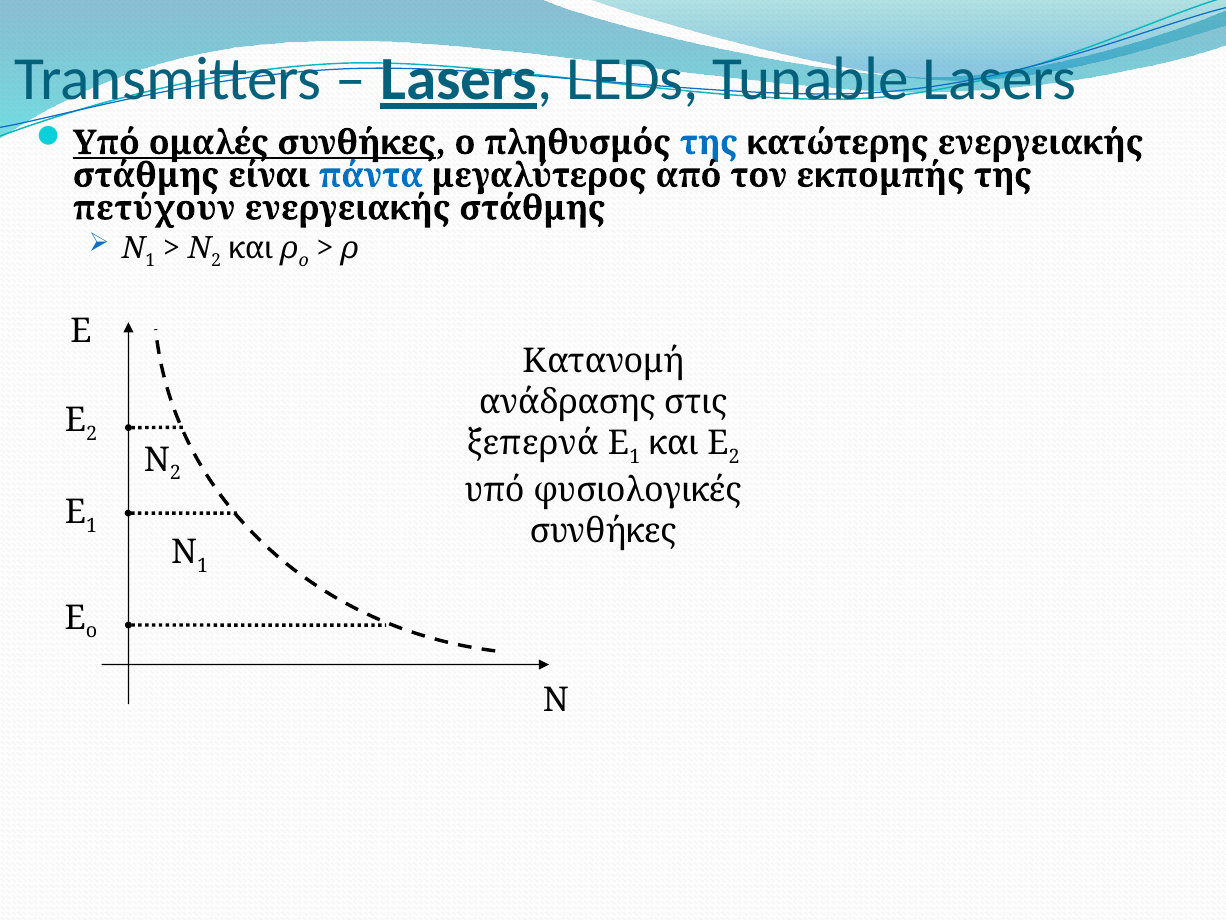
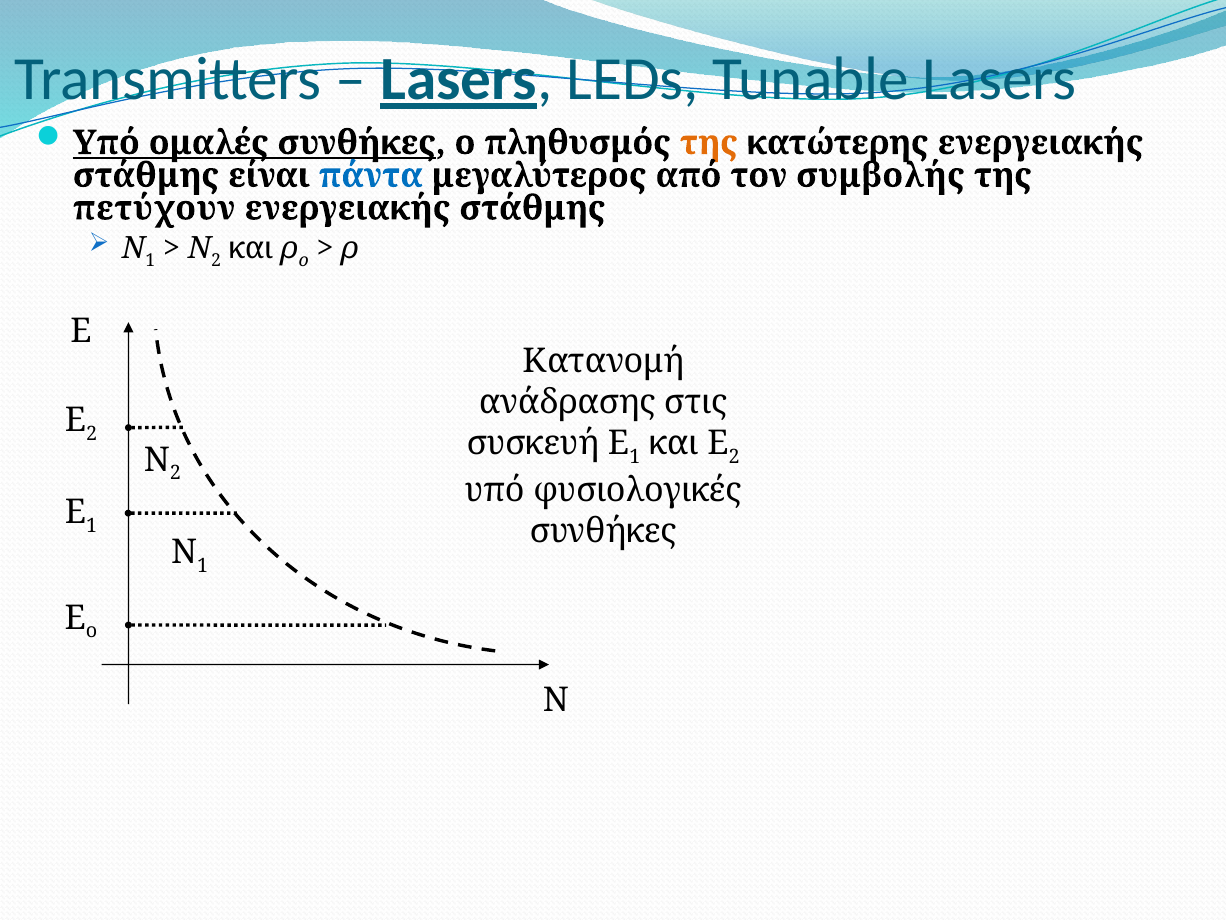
της at (709, 143) colour: blue -> orange
εκπομπής: εκπομπής -> συμβολής
ξεπερνά: ξεπερνά -> συσκευή
